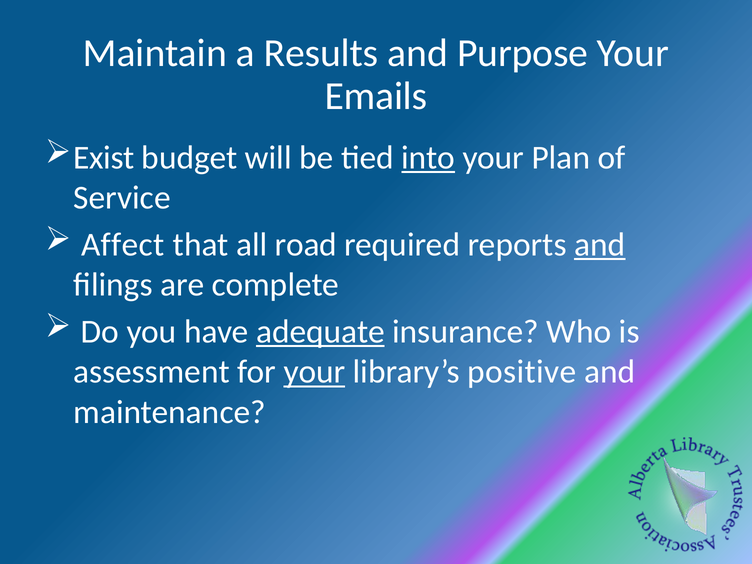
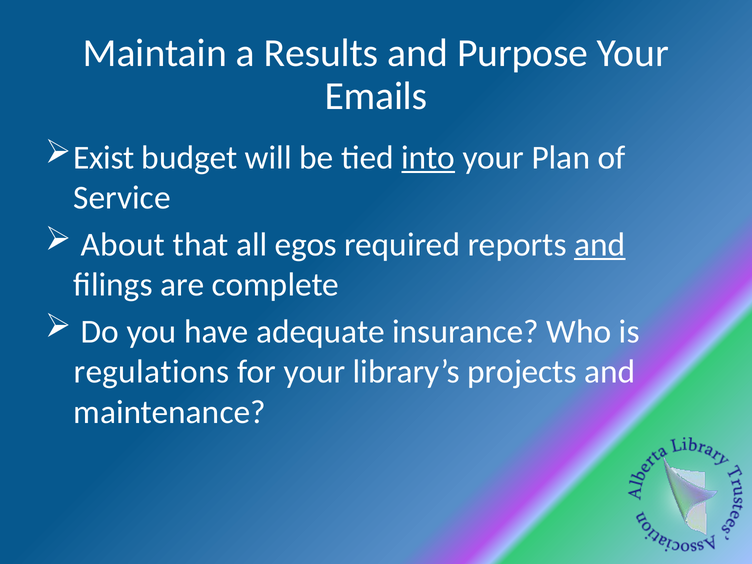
Affect: Affect -> About
road: road -> egos
adequate underline: present -> none
assessment: assessment -> regulations
your at (314, 372) underline: present -> none
positive: positive -> projects
